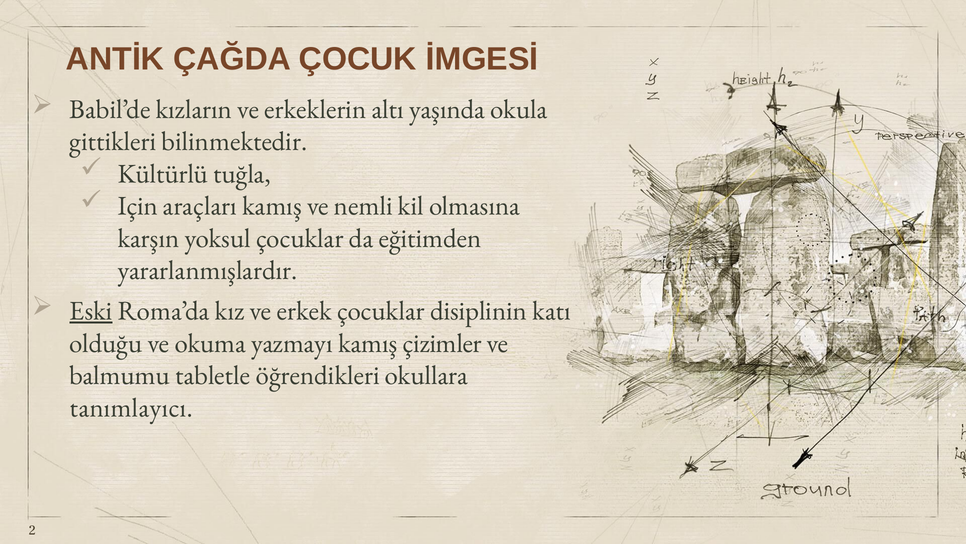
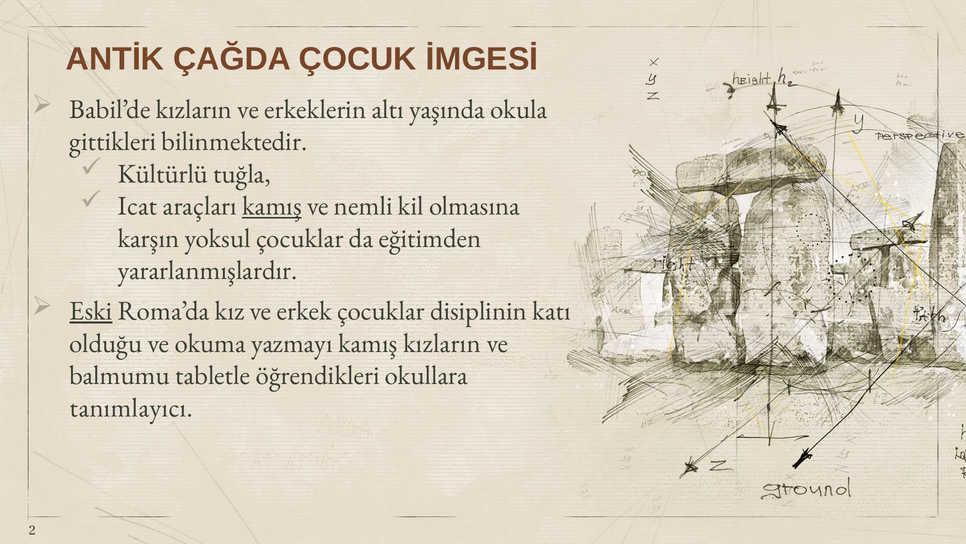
Için: Için -> Icat
kamış at (272, 206) underline: none -> present
kamış çizimler: çizimler -> kızların
